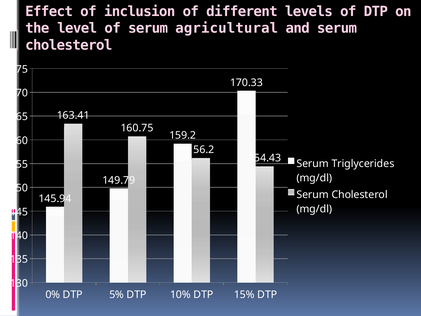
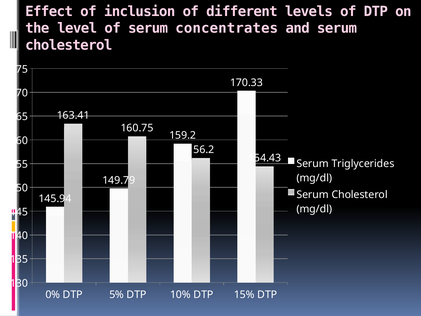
agricultural: agricultural -> concentrates
